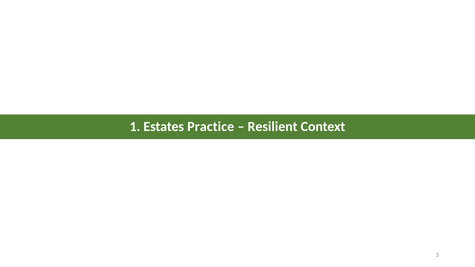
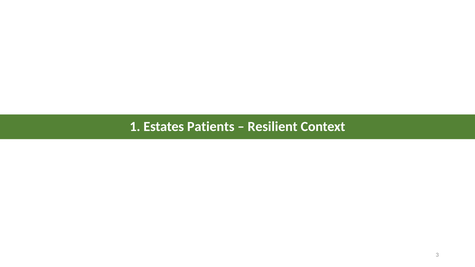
Practice: Practice -> Patients
